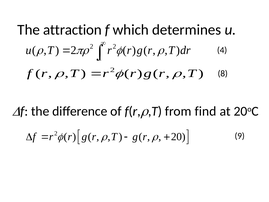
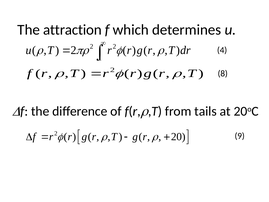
find: find -> tails
